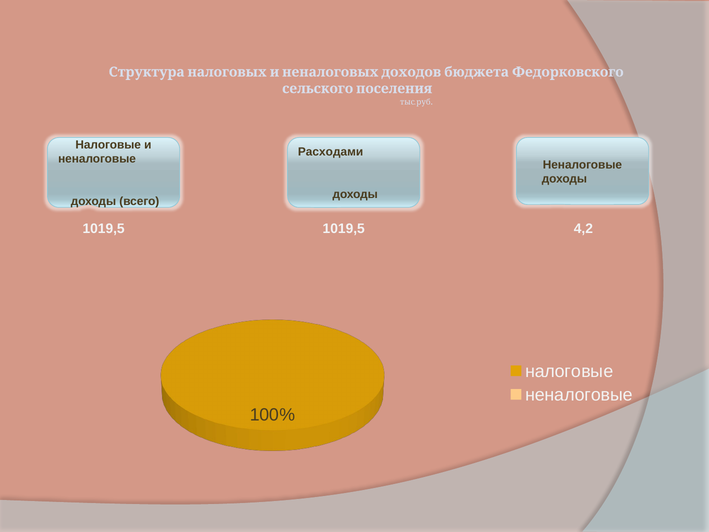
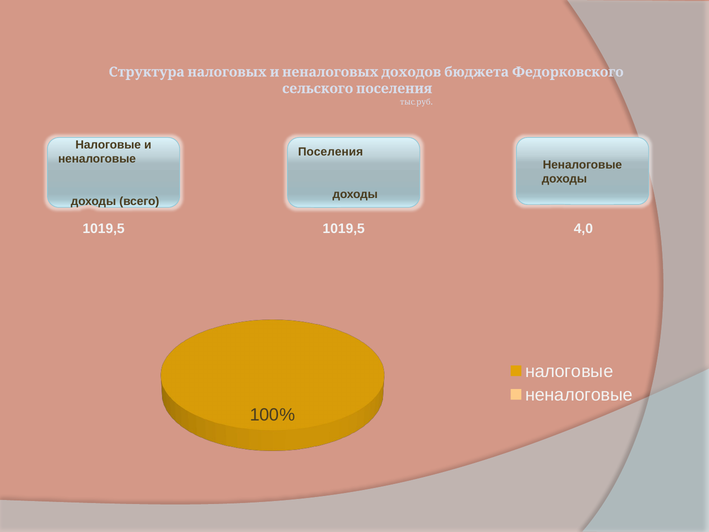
Расходами: Расходами -> Поселения
4,2: 4,2 -> 4,0
